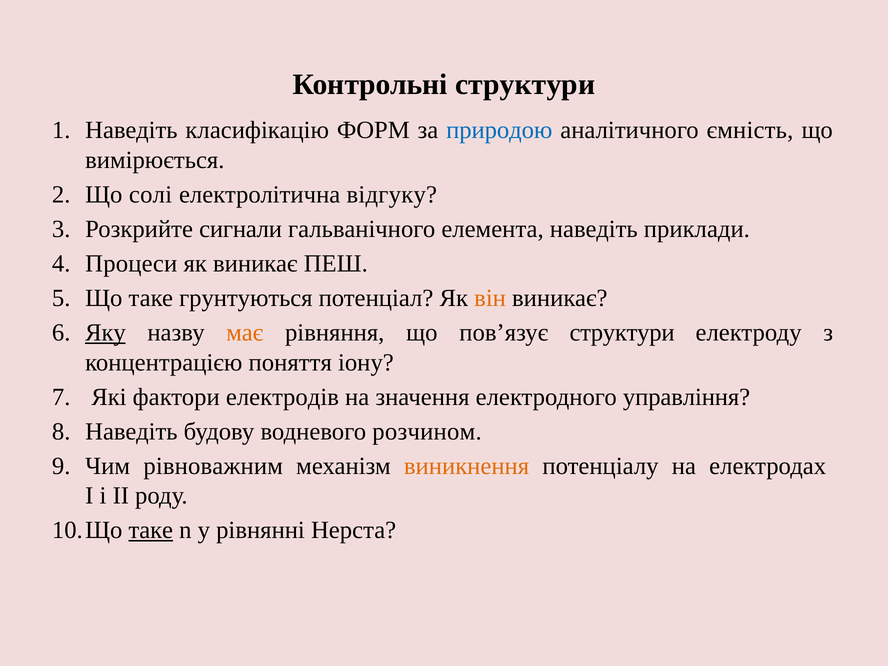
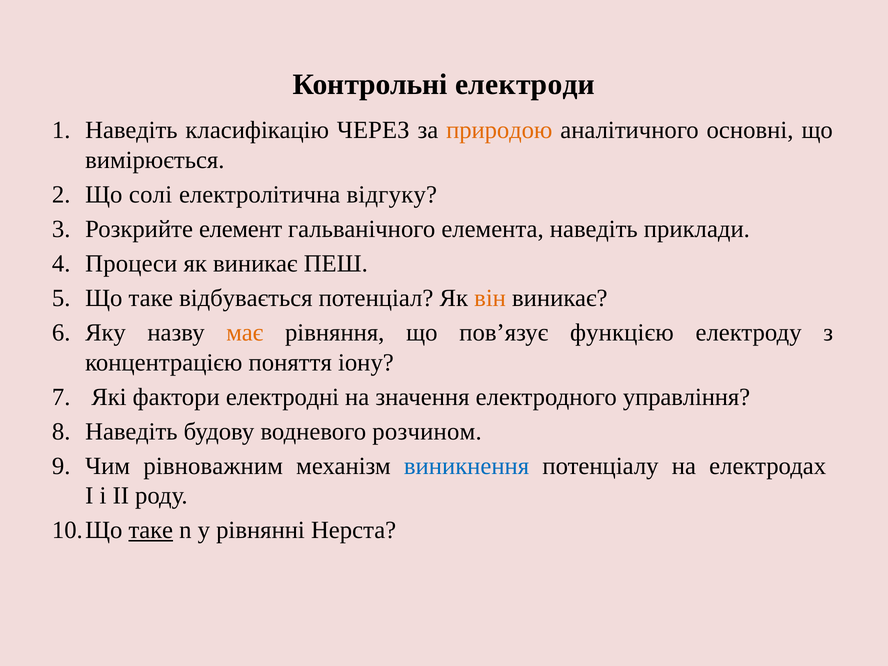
Контрольні структури: структури -> електроди
ФОРМ: ФОРМ -> ЧЕРЕЗ
природою colour: blue -> orange
ємність: ємність -> основні
сигнали: сигнали -> елемент
грунтуються: грунтуються -> відбувається
Яку underline: present -> none
пов’язує структури: структури -> функцією
електродів: електродів -> електродні
виникнення colour: orange -> blue
